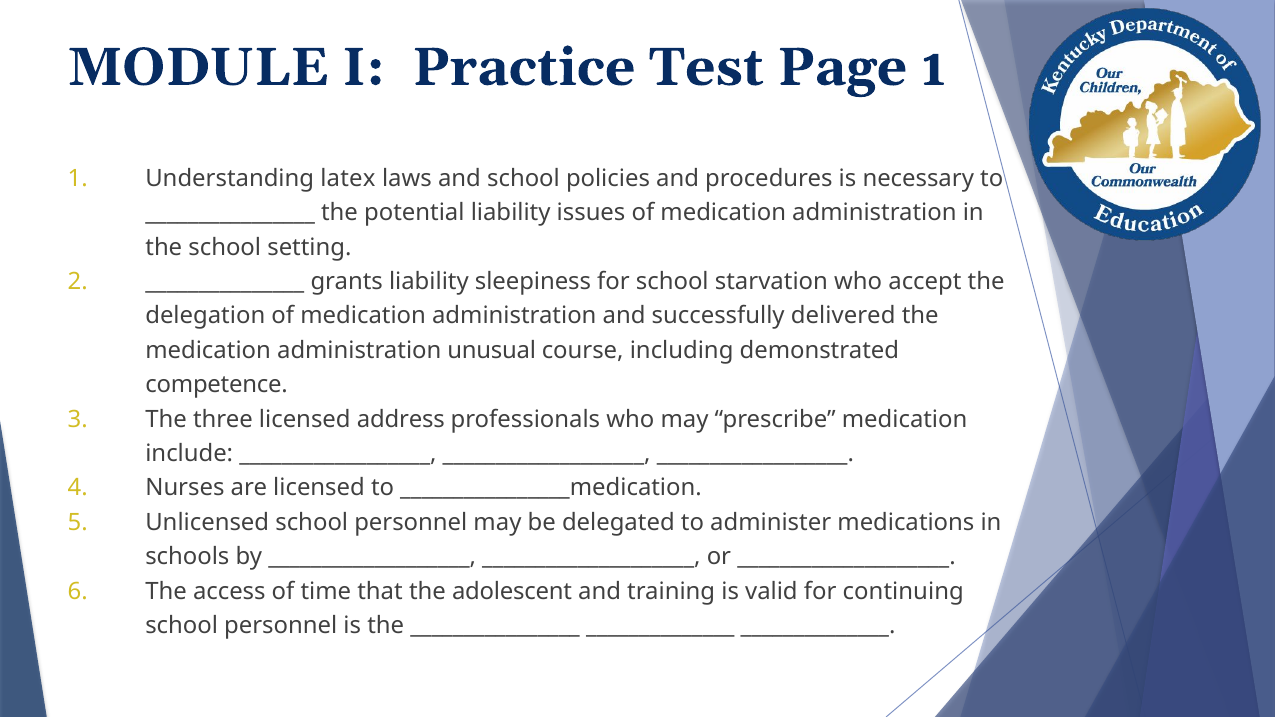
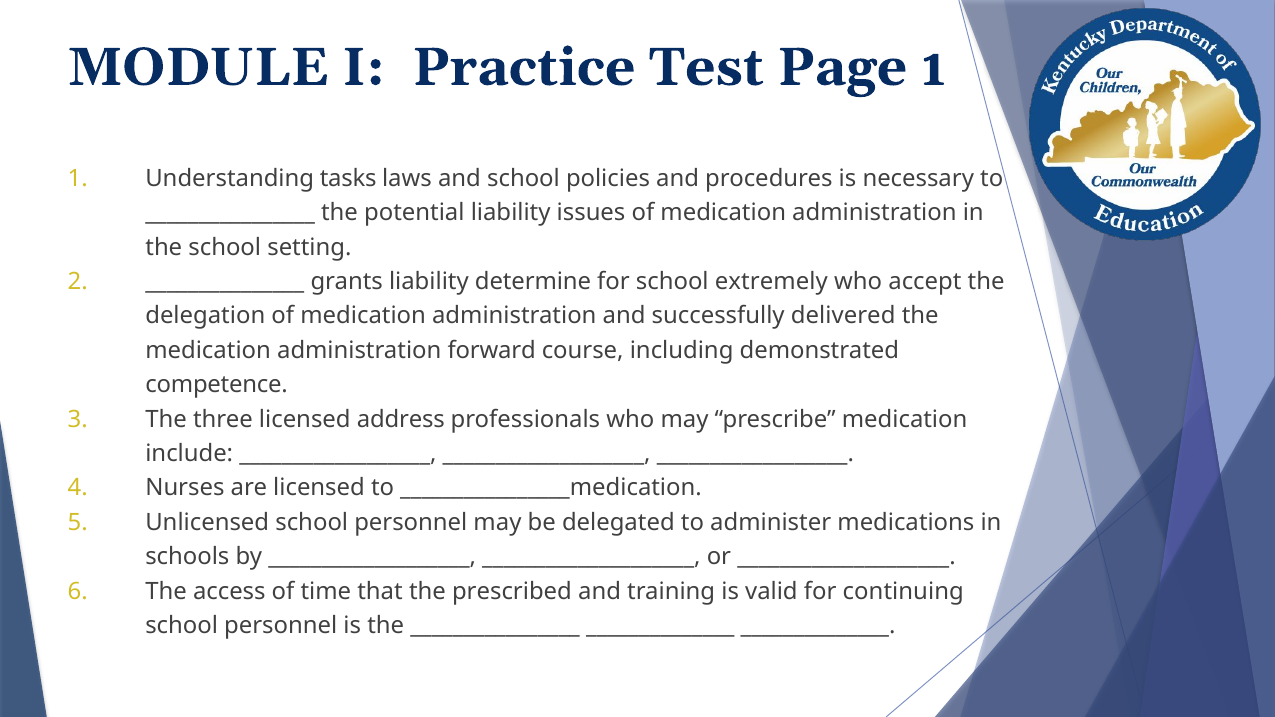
latex: latex -> tasks
sleepiness: sleepiness -> determine
starvation: starvation -> extremely
unusual: unusual -> forward
adolescent: adolescent -> prescribed
